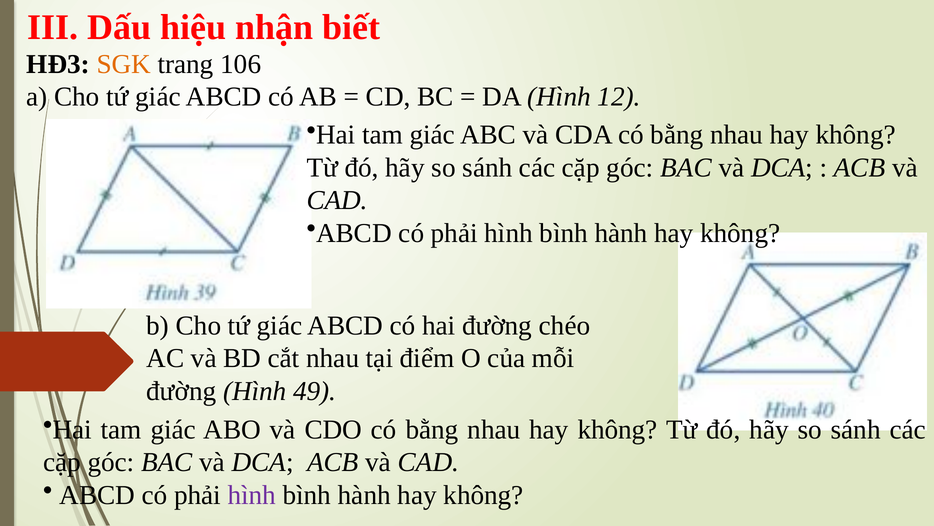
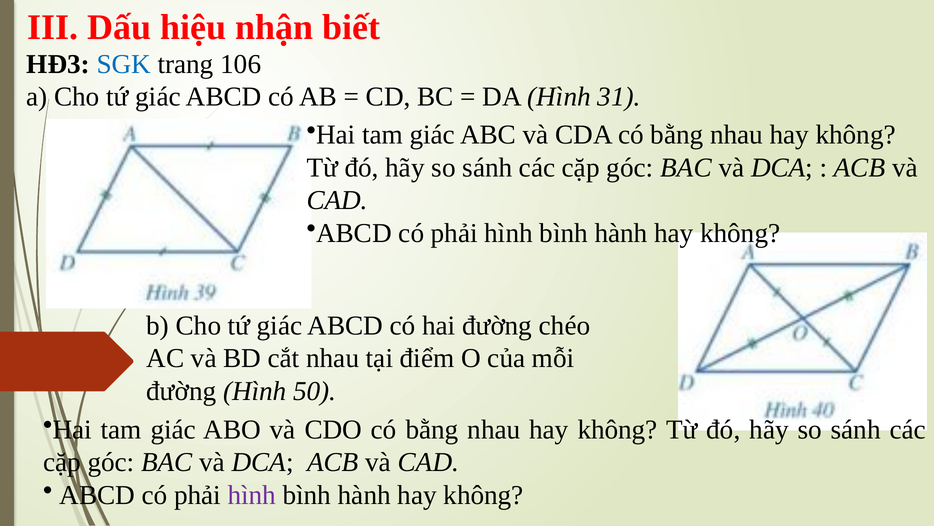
SGK colour: orange -> blue
12: 12 -> 31
49: 49 -> 50
